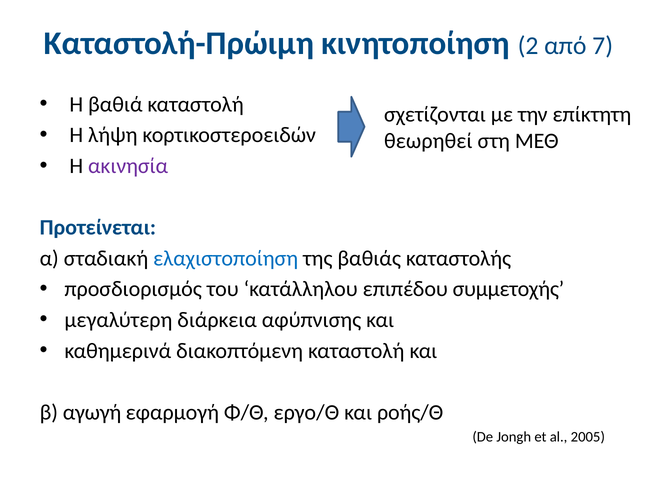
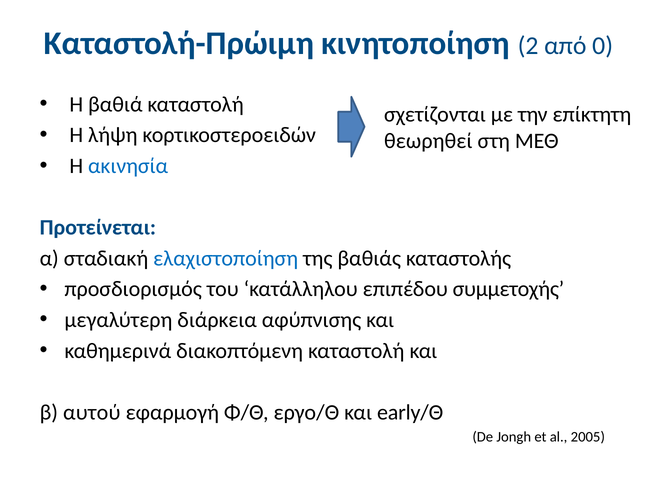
7: 7 -> 0
ακινησία colour: purple -> blue
αγωγή: αγωγή -> αυτού
ροής/Θ: ροής/Θ -> early/Θ
